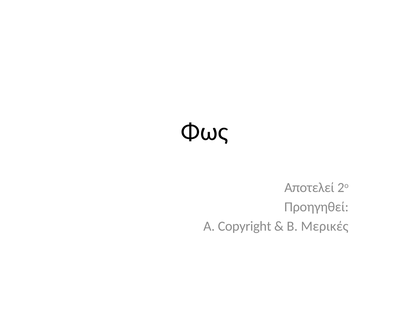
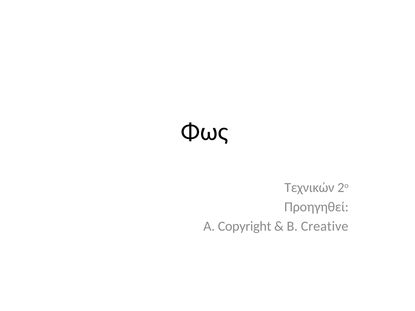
Αποτελεί: Αποτελεί -> Τεχνικών
Μερικές: Μερικές -> Creative
